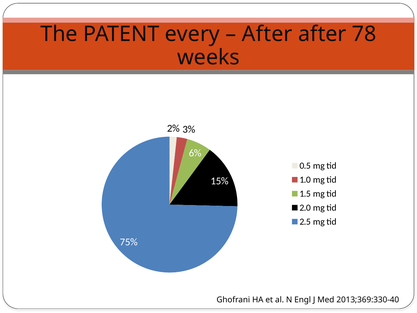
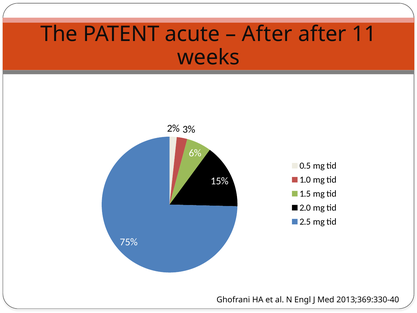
every: every -> acute
78: 78 -> 11
